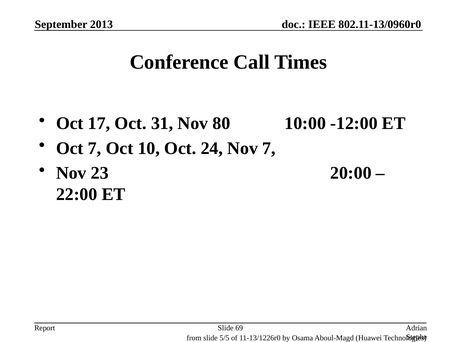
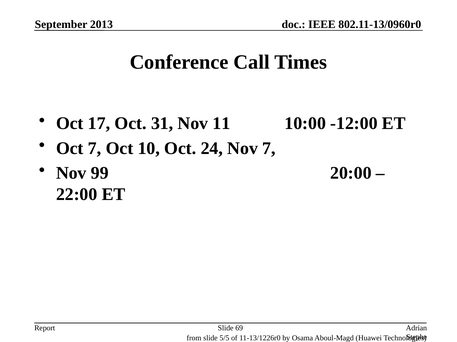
80: 80 -> 11
23: 23 -> 99
